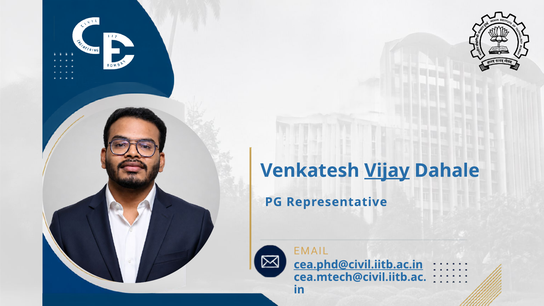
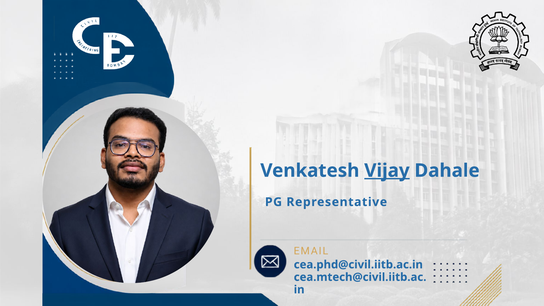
cea.phd@civil.iitb.ac.in underline: present -> none
